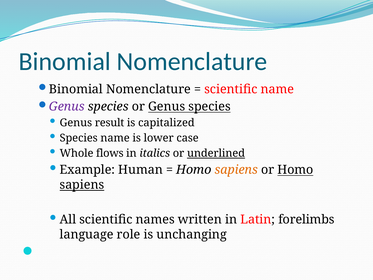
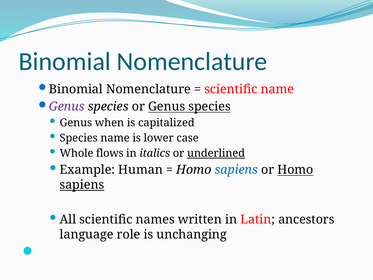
result: result -> when
sapiens at (236, 170) colour: orange -> blue
forelimbs: forelimbs -> ancestors
